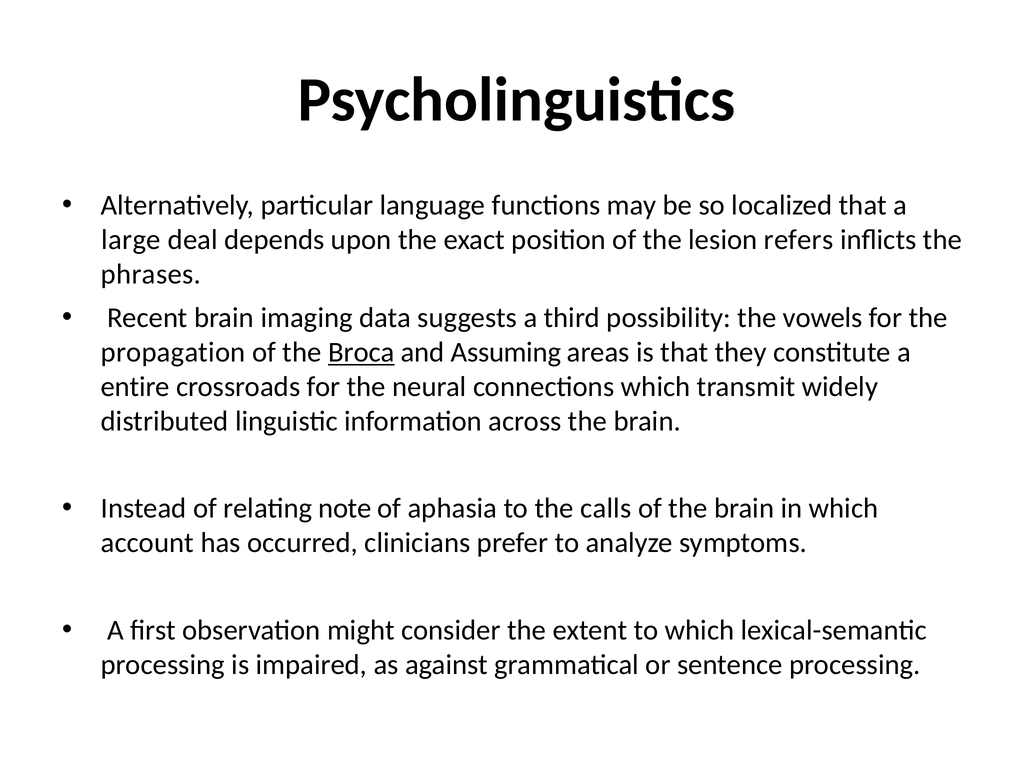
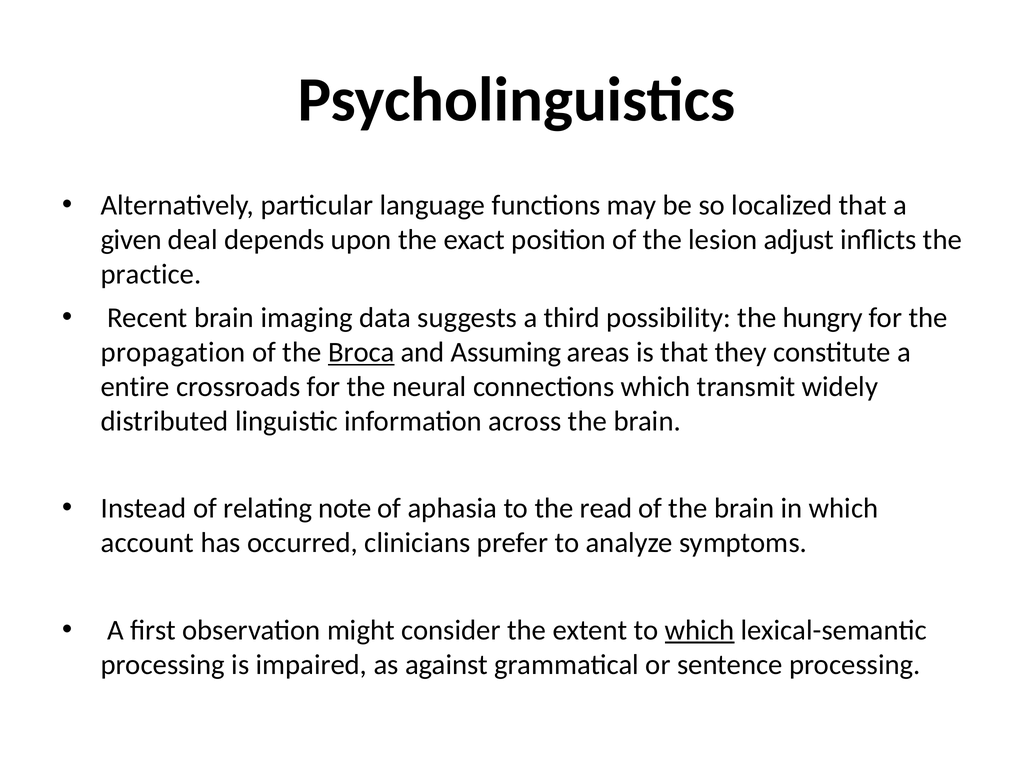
large: large -> given
refers: refers -> adjust
phrases: phrases -> practice
vowels: vowels -> hungry
calls: calls -> read
which at (700, 631) underline: none -> present
